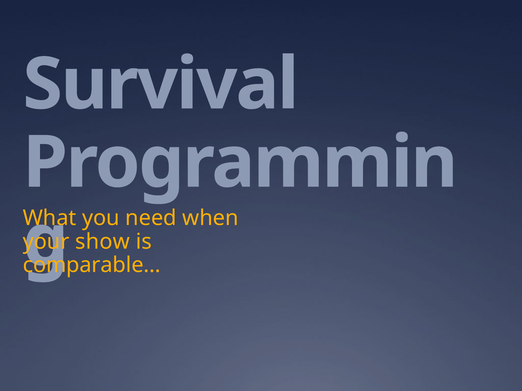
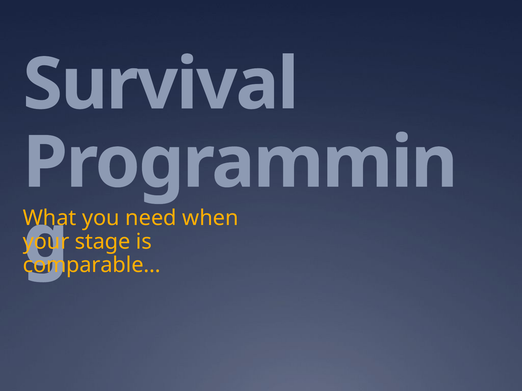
show: show -> stage
